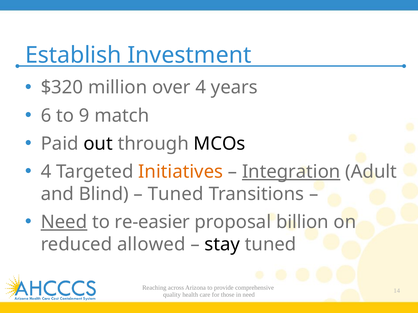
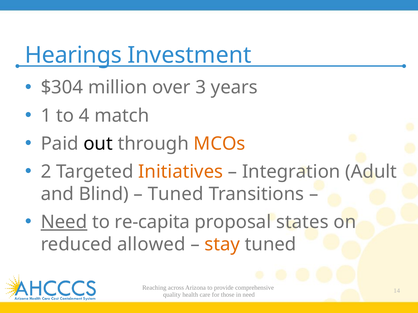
Establish: Establish -> Hearings
$320: $320 -> $304
over 4: 4 -> 3
6: 6 -> 1
9: 9 -> 4
MCOs colour: black -> orange
4 at (46, 172): 4 -> 2
Integration underline: present -> none
re-easier: re-easier -> re-capita
billion: billion -> states
stay colour: black -> orange
